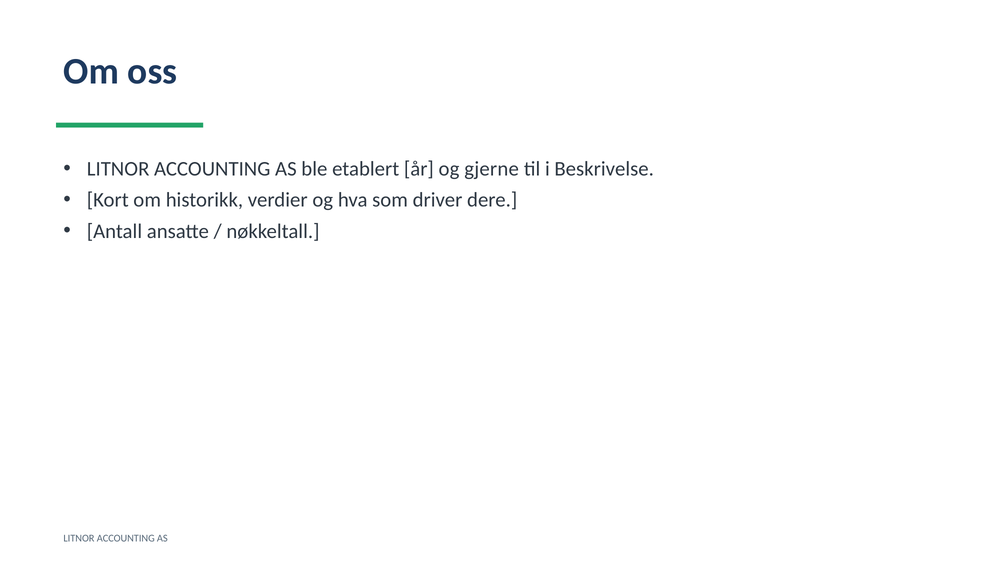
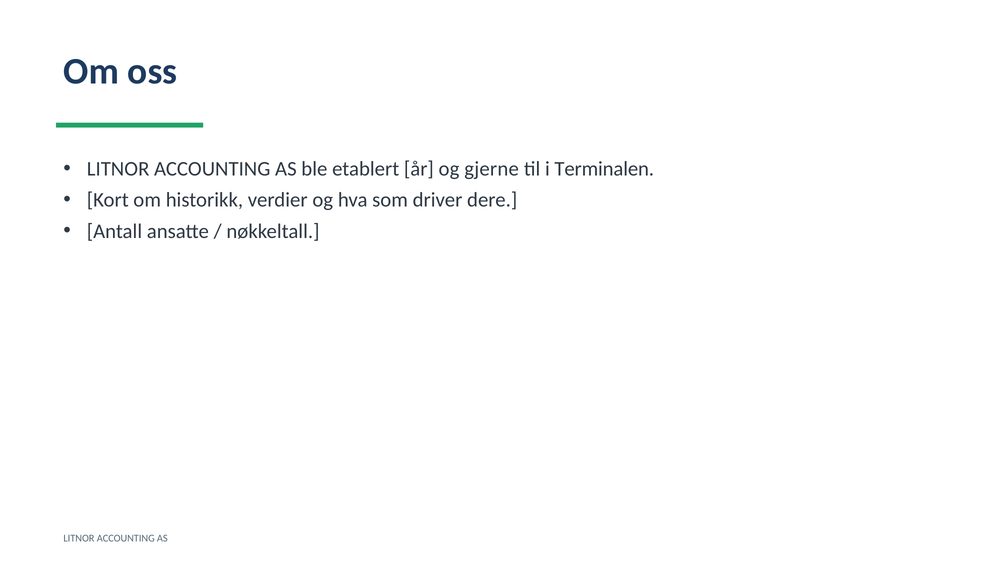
Beskrivelse: Beskrivelse -> Terminalen
